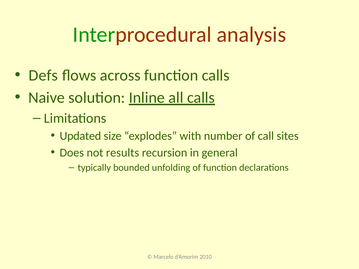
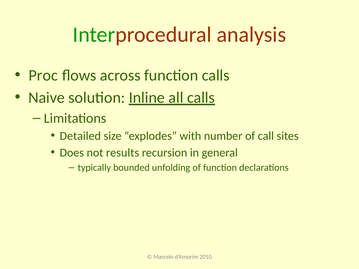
Defs: Defs -> Proc
Updated: Updated -> Detailed
